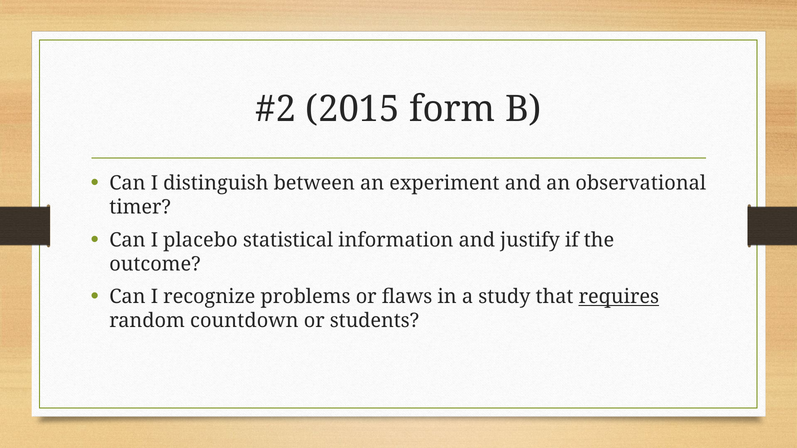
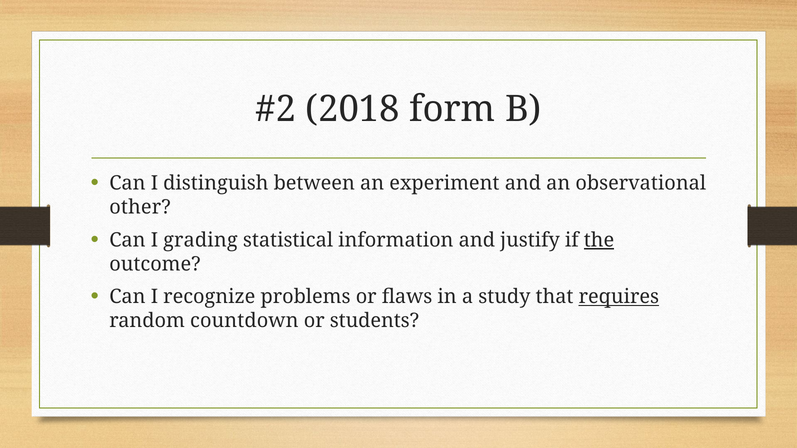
2015: 2015 -> 2018
timer: timer -> other
placebo: placebo -> grading
the underline: none -> present
